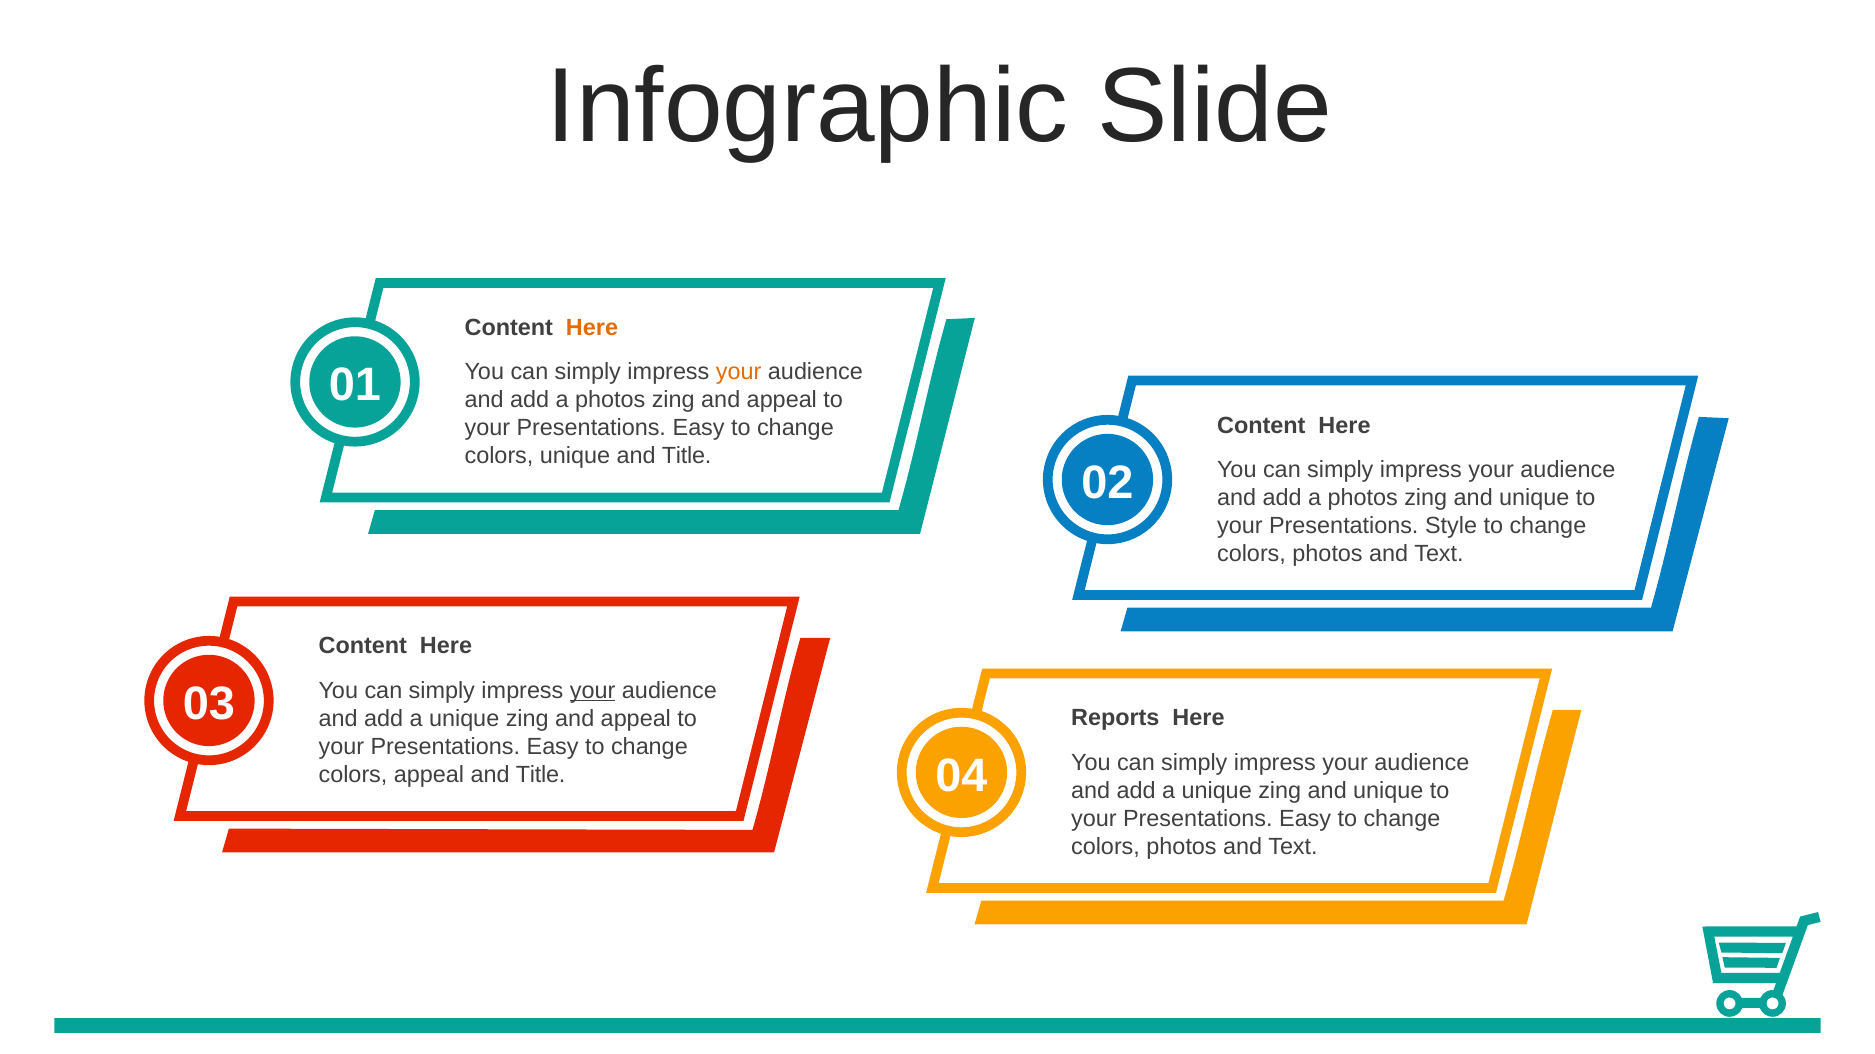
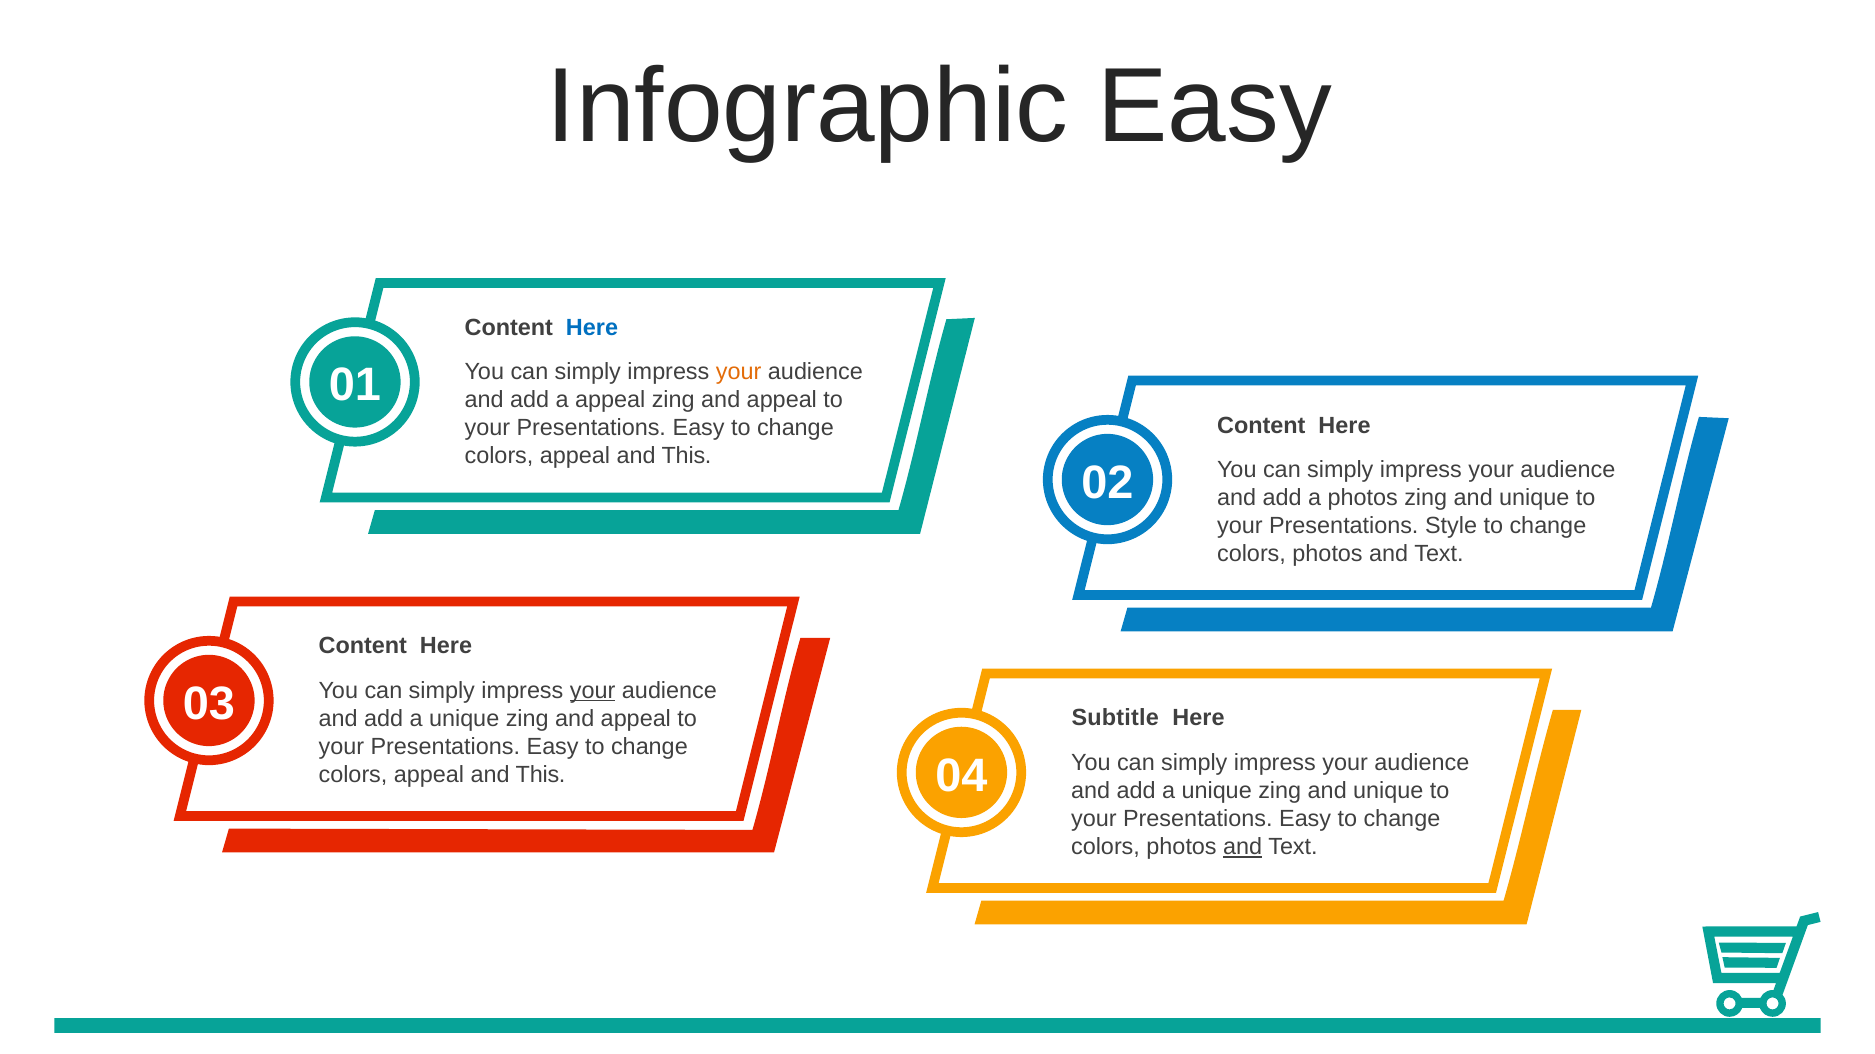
Infographic Slide: Slide -> Easy
Here at (592, 328) colour: orange -> blue
photos at (610, 400): photos -> appeal
unique at (575, 457): unique -> appeal
Title at (687, 457): Title -> This
Reports: Reports -> Subtitle
Title at (541, 775): Title -> This
and at (1243, 847) underline: none -> present
